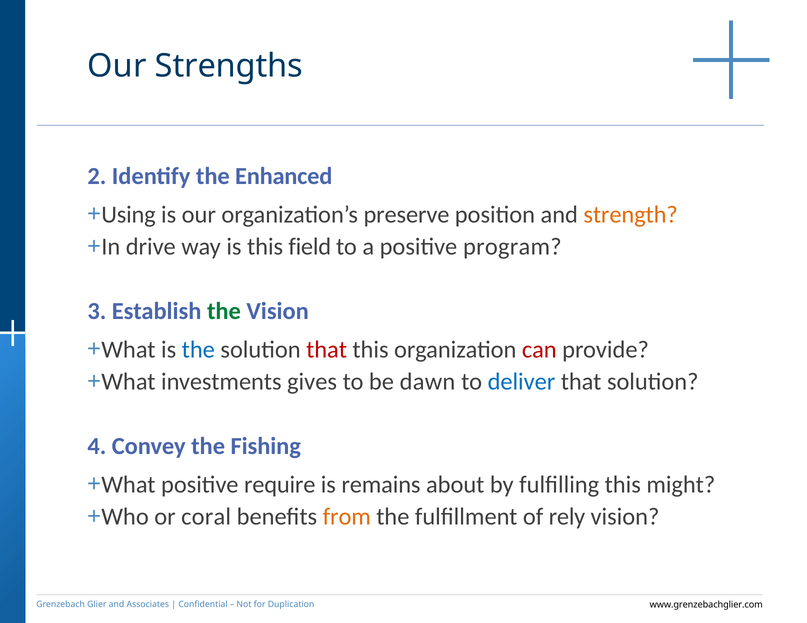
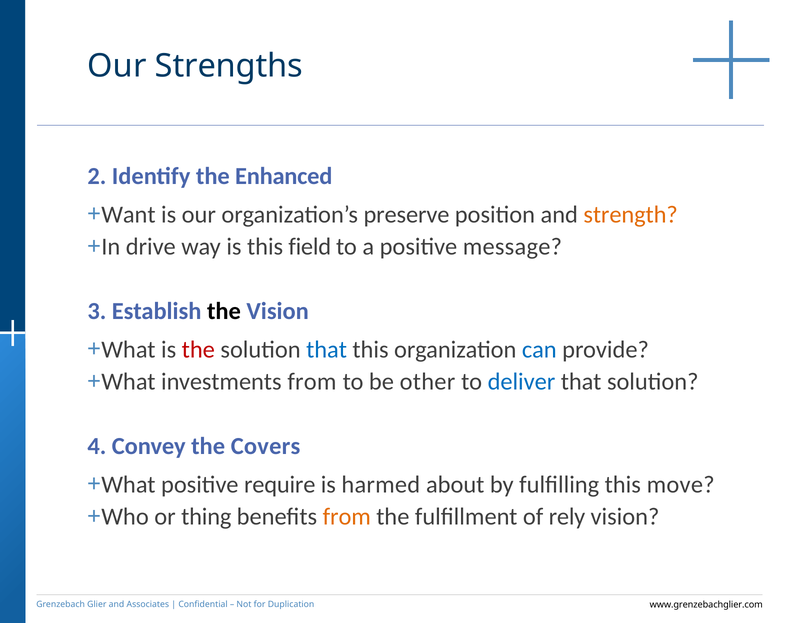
Using: Using -> Want
program: program -> message
the at (224, 312) colour: green -> black
the at (198, 350) colour: blue -> red
that at (327, 350) colour: red -> blue
can colour: red -> blue
gives at (312, 382): gives -> from
dawn: dawn -> other
Fishing: Fishing -> Covers
remains: remains -> harmed
might: might -> move
coral: coral -> thing
